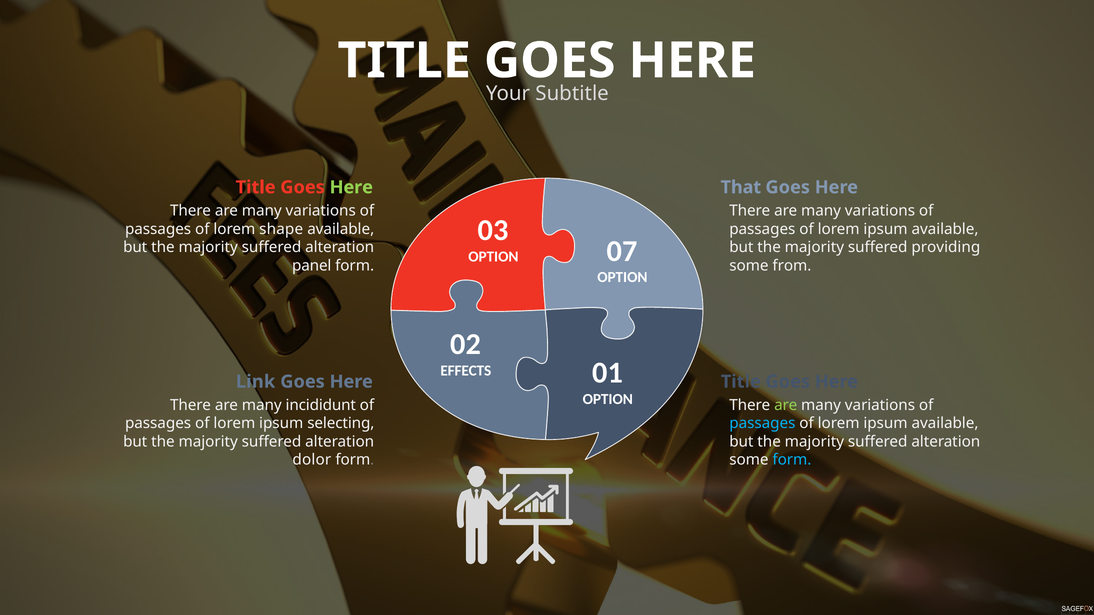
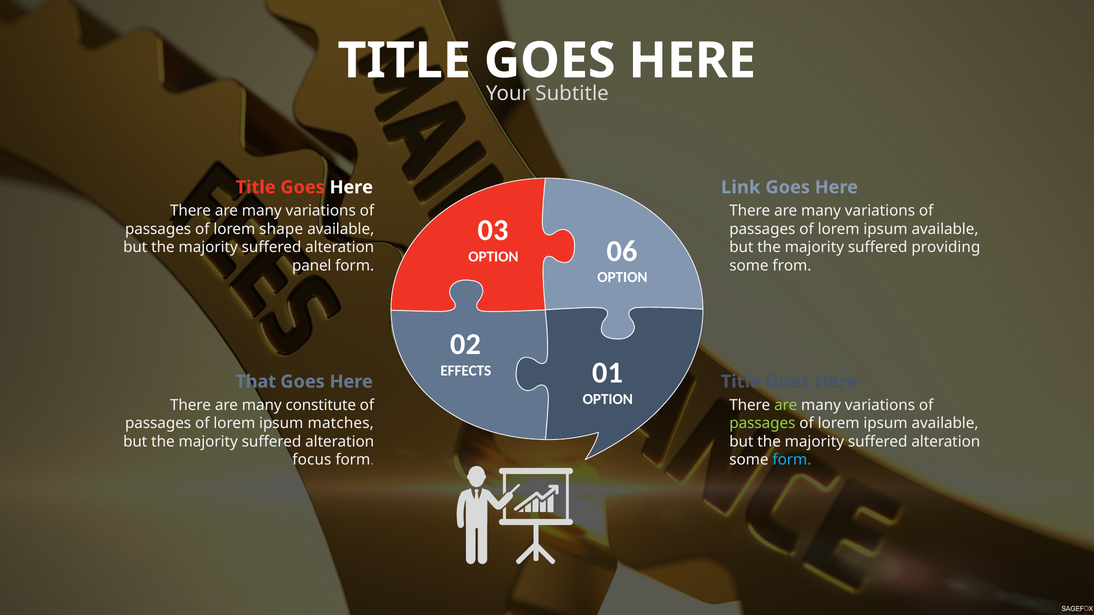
Here at (351, 187) colour: light green -> white
That: That -> Link
07: 07 -> 06
Link: Link -> That
incididunt: incididunt -> constitute
selecting: selecting -> matches
passages at (762, 424) colour: light blue -> light green
dolor: dolor -> focus
